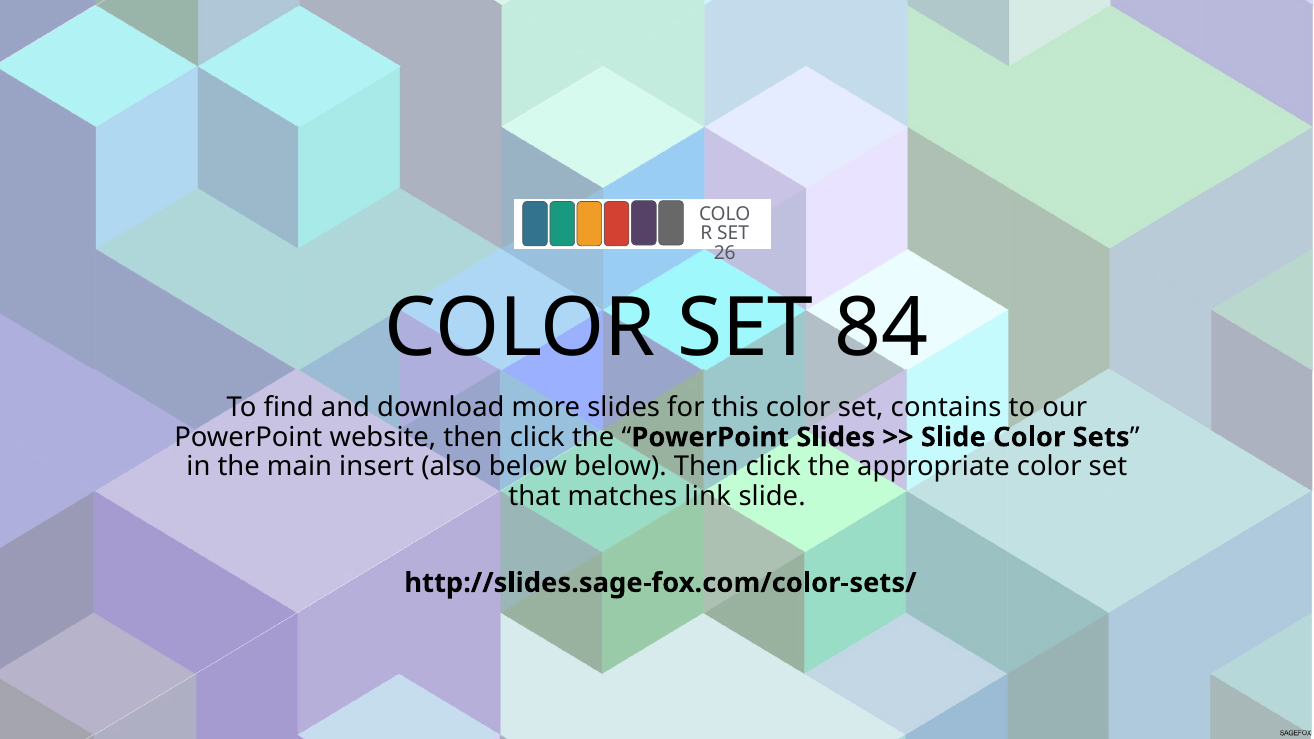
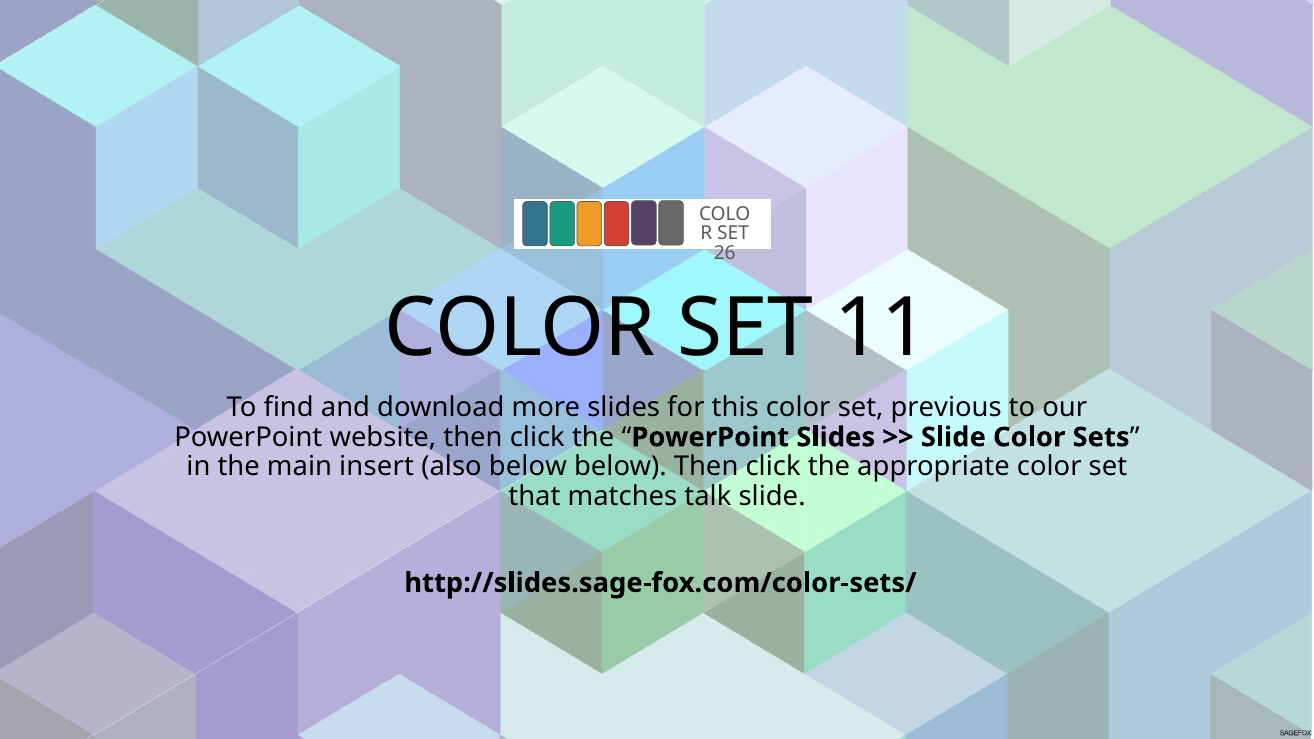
84: 84 -> 11
contains: contains -> previous
link: link -> talk
